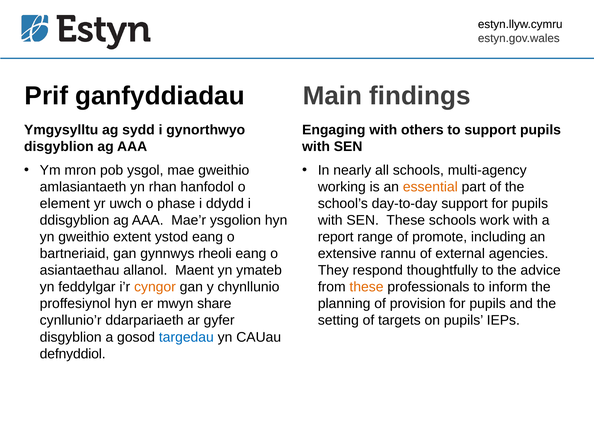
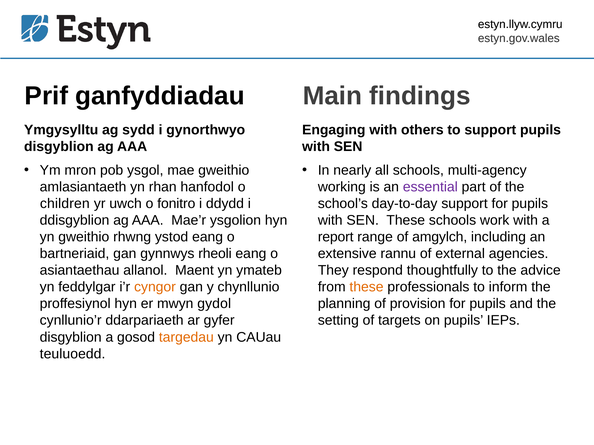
essential colour: orange -> purple
element: element -> children
phase: phase -> fonitro
extent: extent -> rhwng
promote: promote -> amgylch
share: share -> gydol
targedau colour: blue -> orange
defnyddiol: defnyddiol -> teuluoedd
